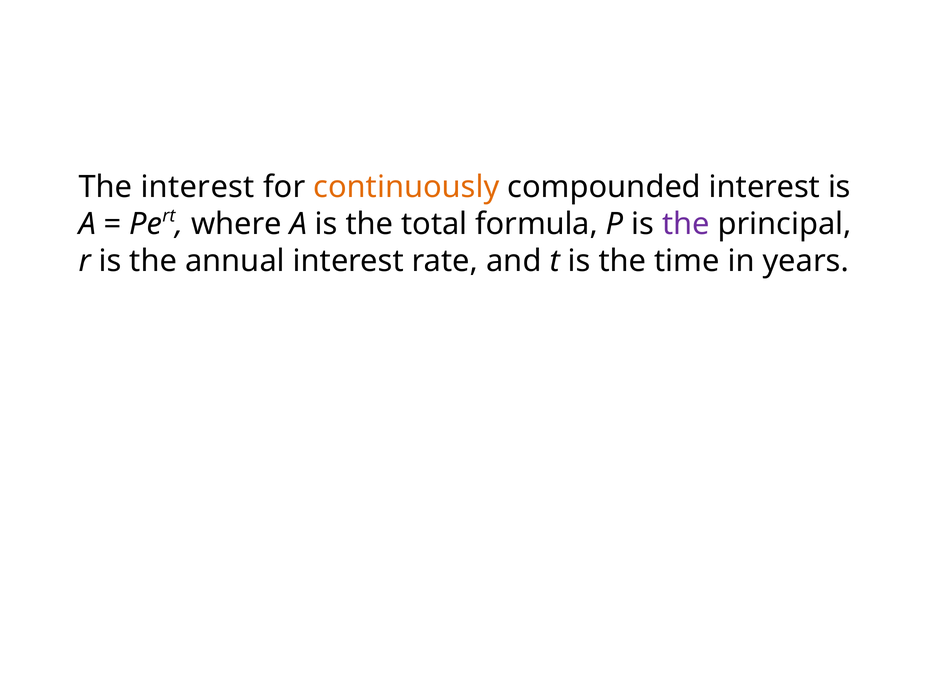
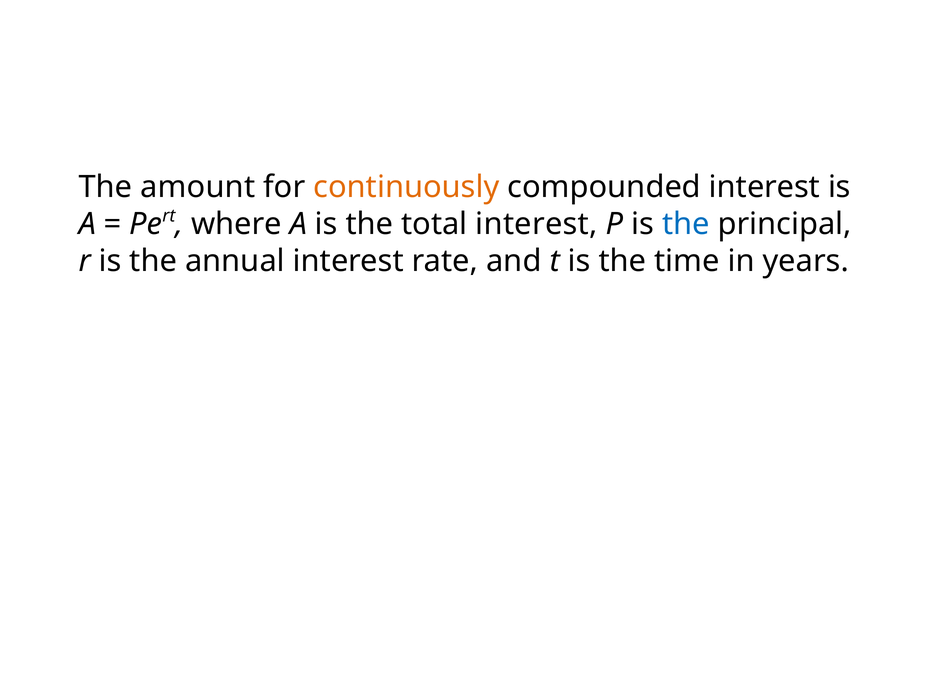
The interest: interest -> amount
total formula: formula -> interest
the at (686, 224) colour: purple -> blue
